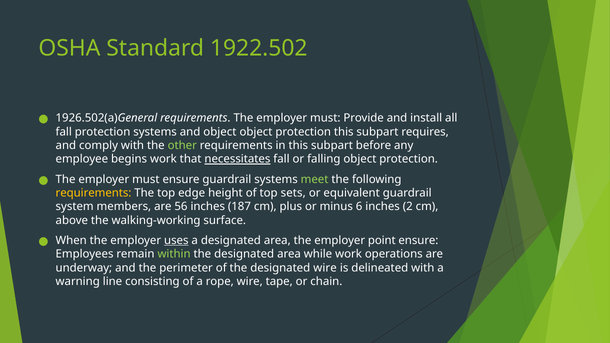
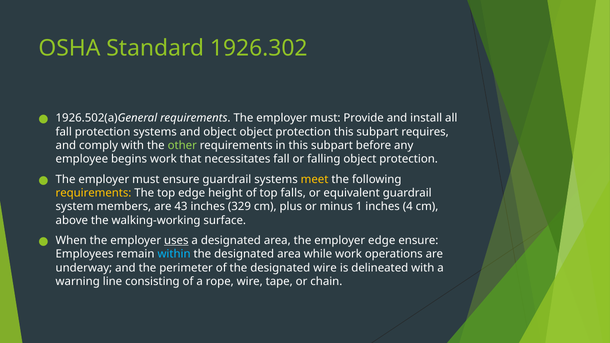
1922.502: 1922.502 -> 1926.302
necessitates underline: present -> none
meet colour: light green -> yellow
sets: sets -> falls
56: 56 -> 43
187: 187 -> 329
6: 6 -> 1
2: 2 -> 4
employer point: point -> edge
within colour: light green -> light blue
